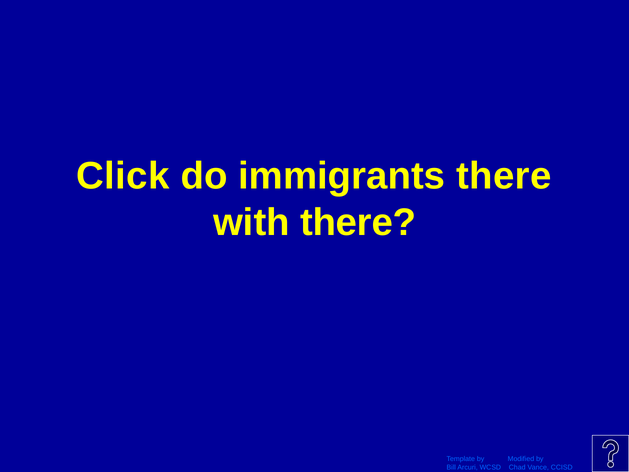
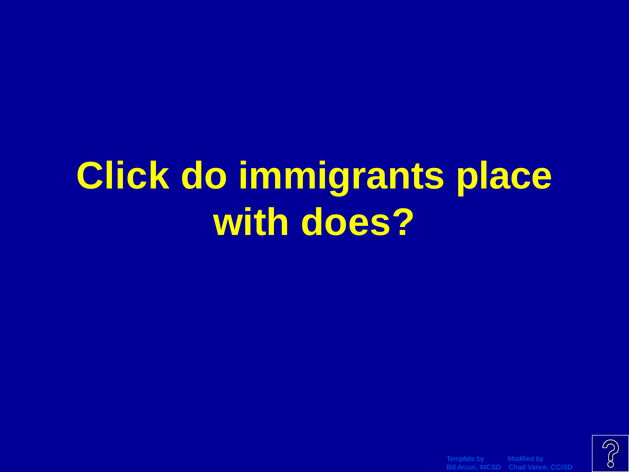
immigrants there: there -> place
with there: there -> does
